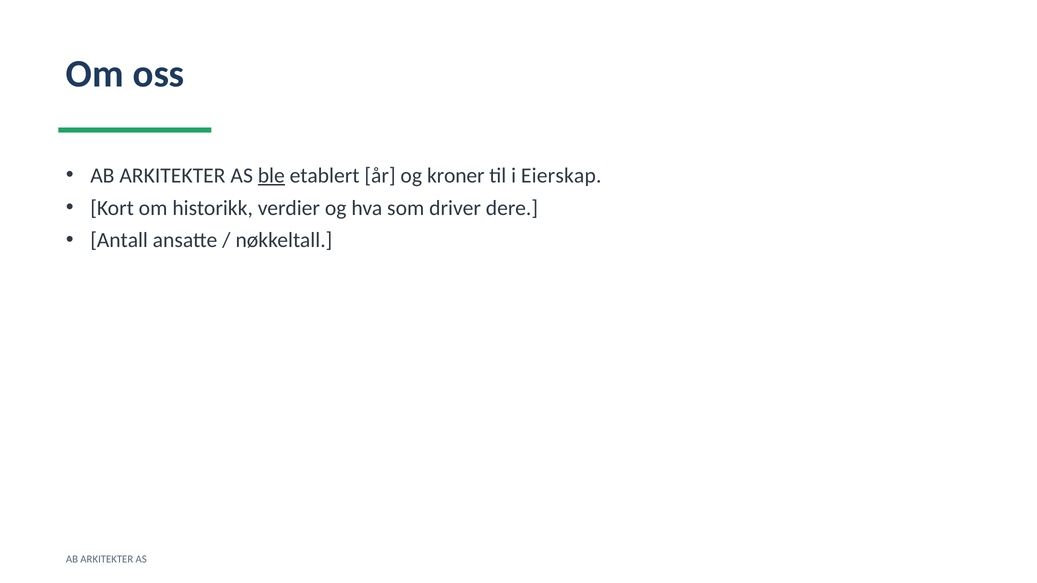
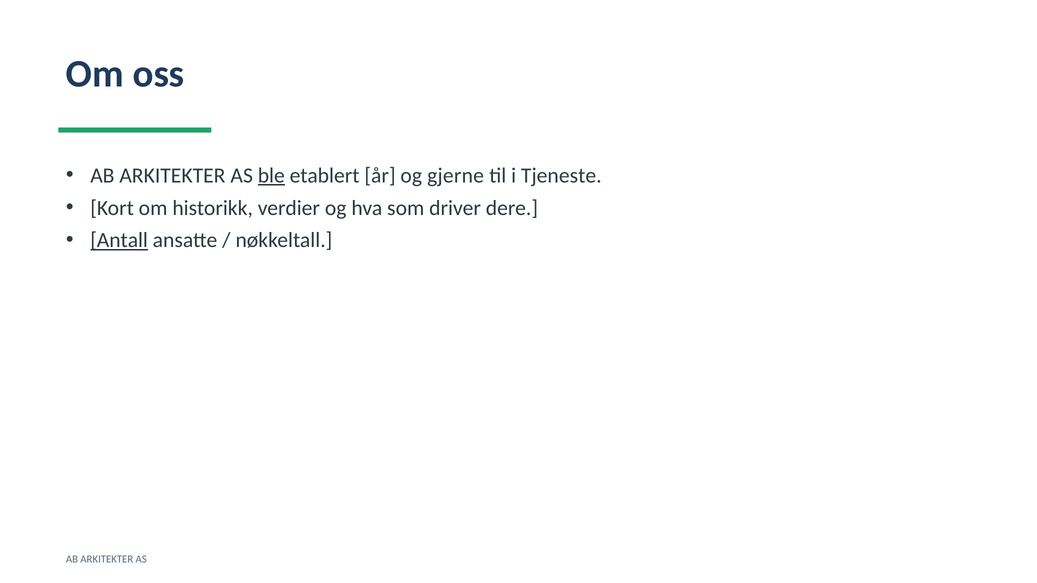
kroner: kroner -> gjerne
Eierskap: Eierskap -> Tjeneste
Antall underline: none -> present
